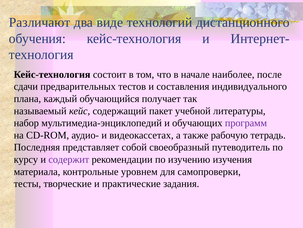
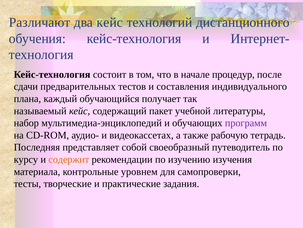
два виде: виде -> кейс
наиболее: наиболее -> процедур
содержит colour: purple -> orange
